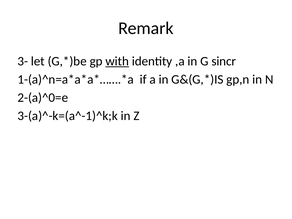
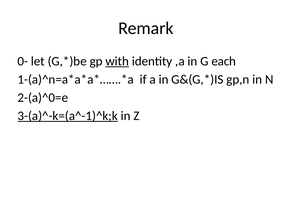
3-: 3- -> 0-
sincr: sincr -> each
3-(a)^-k=(a^-1)^k;k underline: none -> present
